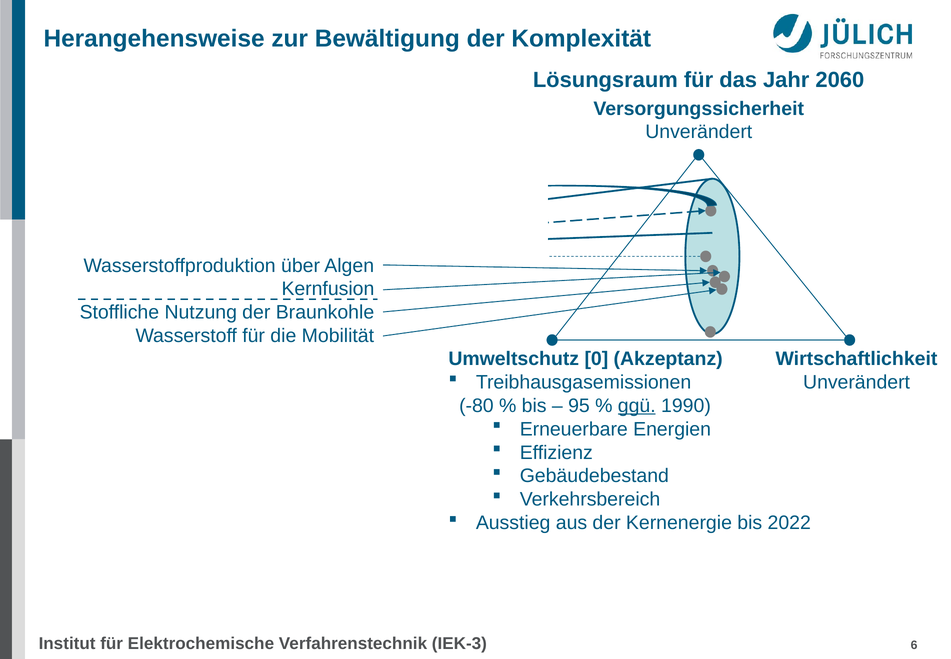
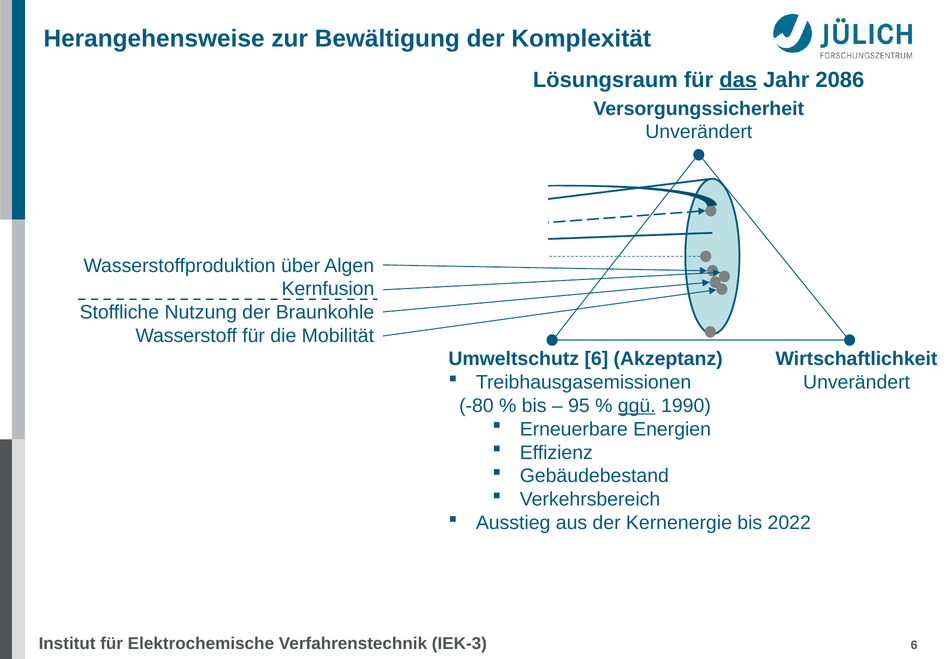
das underline: none -> present
2060: 2060 -> 2086
Umweltschutz 0: 0 -> 6
